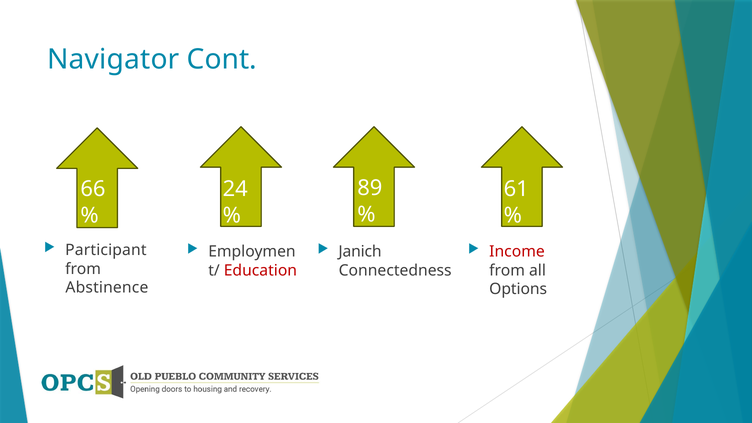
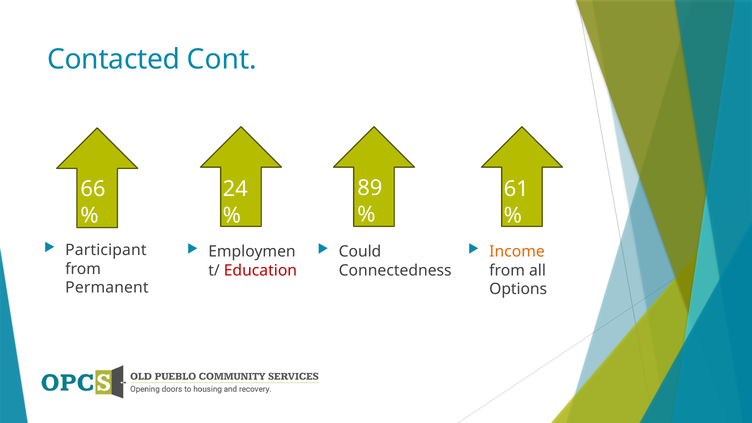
Navigator: Navigator -> Contacted
Janich: Janich -> Could
Income colour: red -> orange
Abstinence: Abstinence -> Permanent
